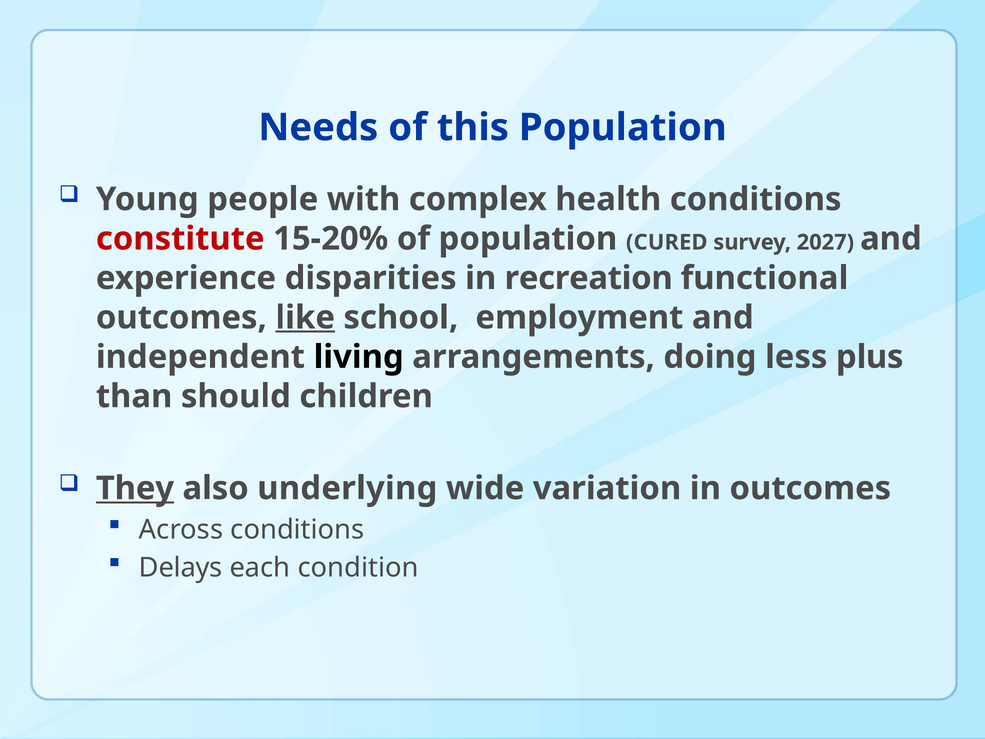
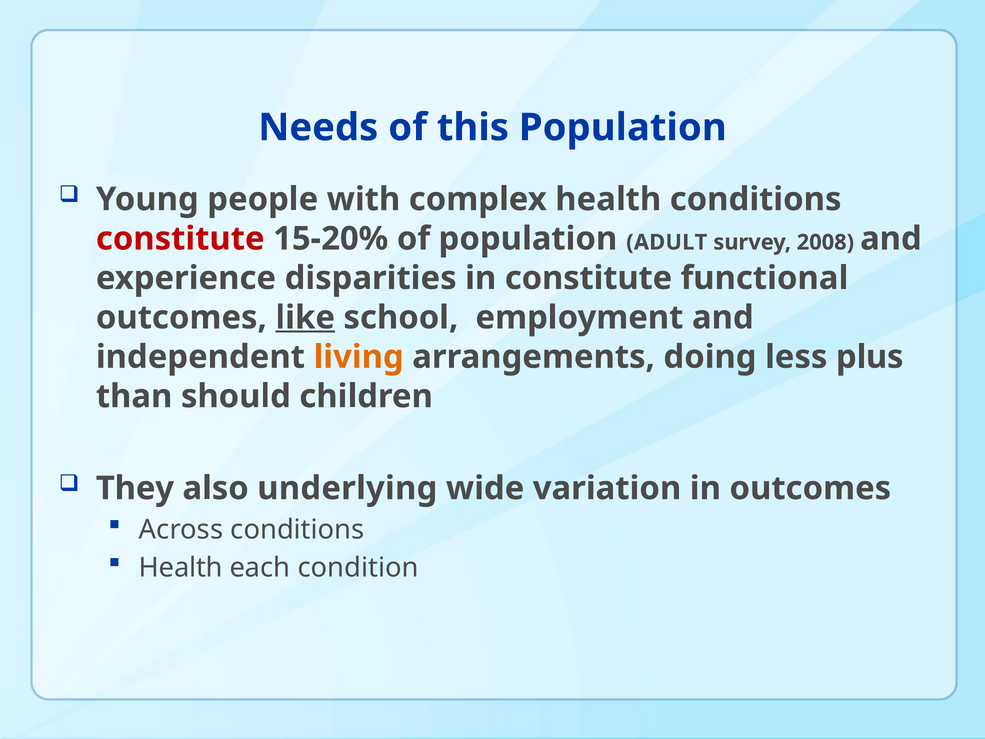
CURED: CURED -> ADULT
2027: 2027 -> 2008
in recreation: recreation -> constitute
living colour: black -> orange
They underline: present -> none
Delays at (181, 568): Delays -> Health
